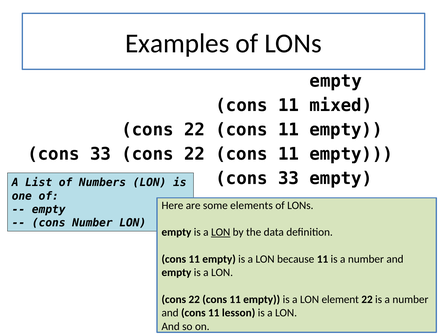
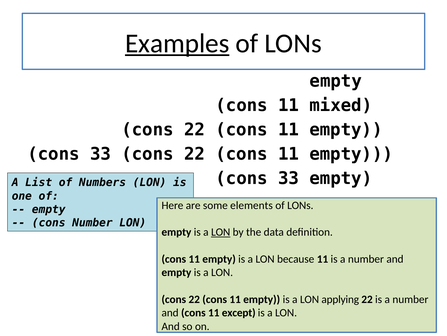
Examples underline: none -> present
element: element -> applying
lesson: lesson -> except
